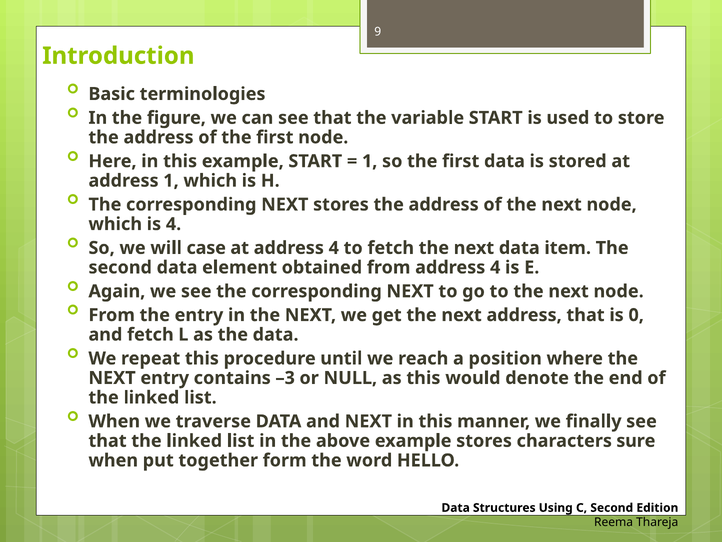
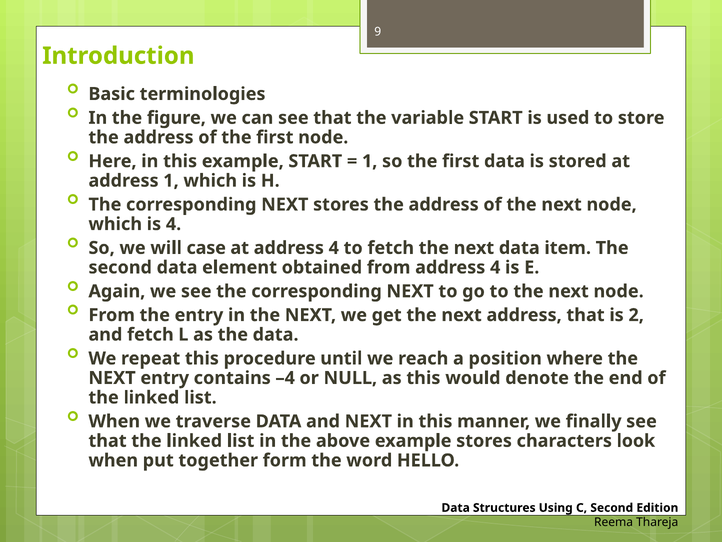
0: 0 -> 2
–3: –3 -> –4
sure: sure -> look
